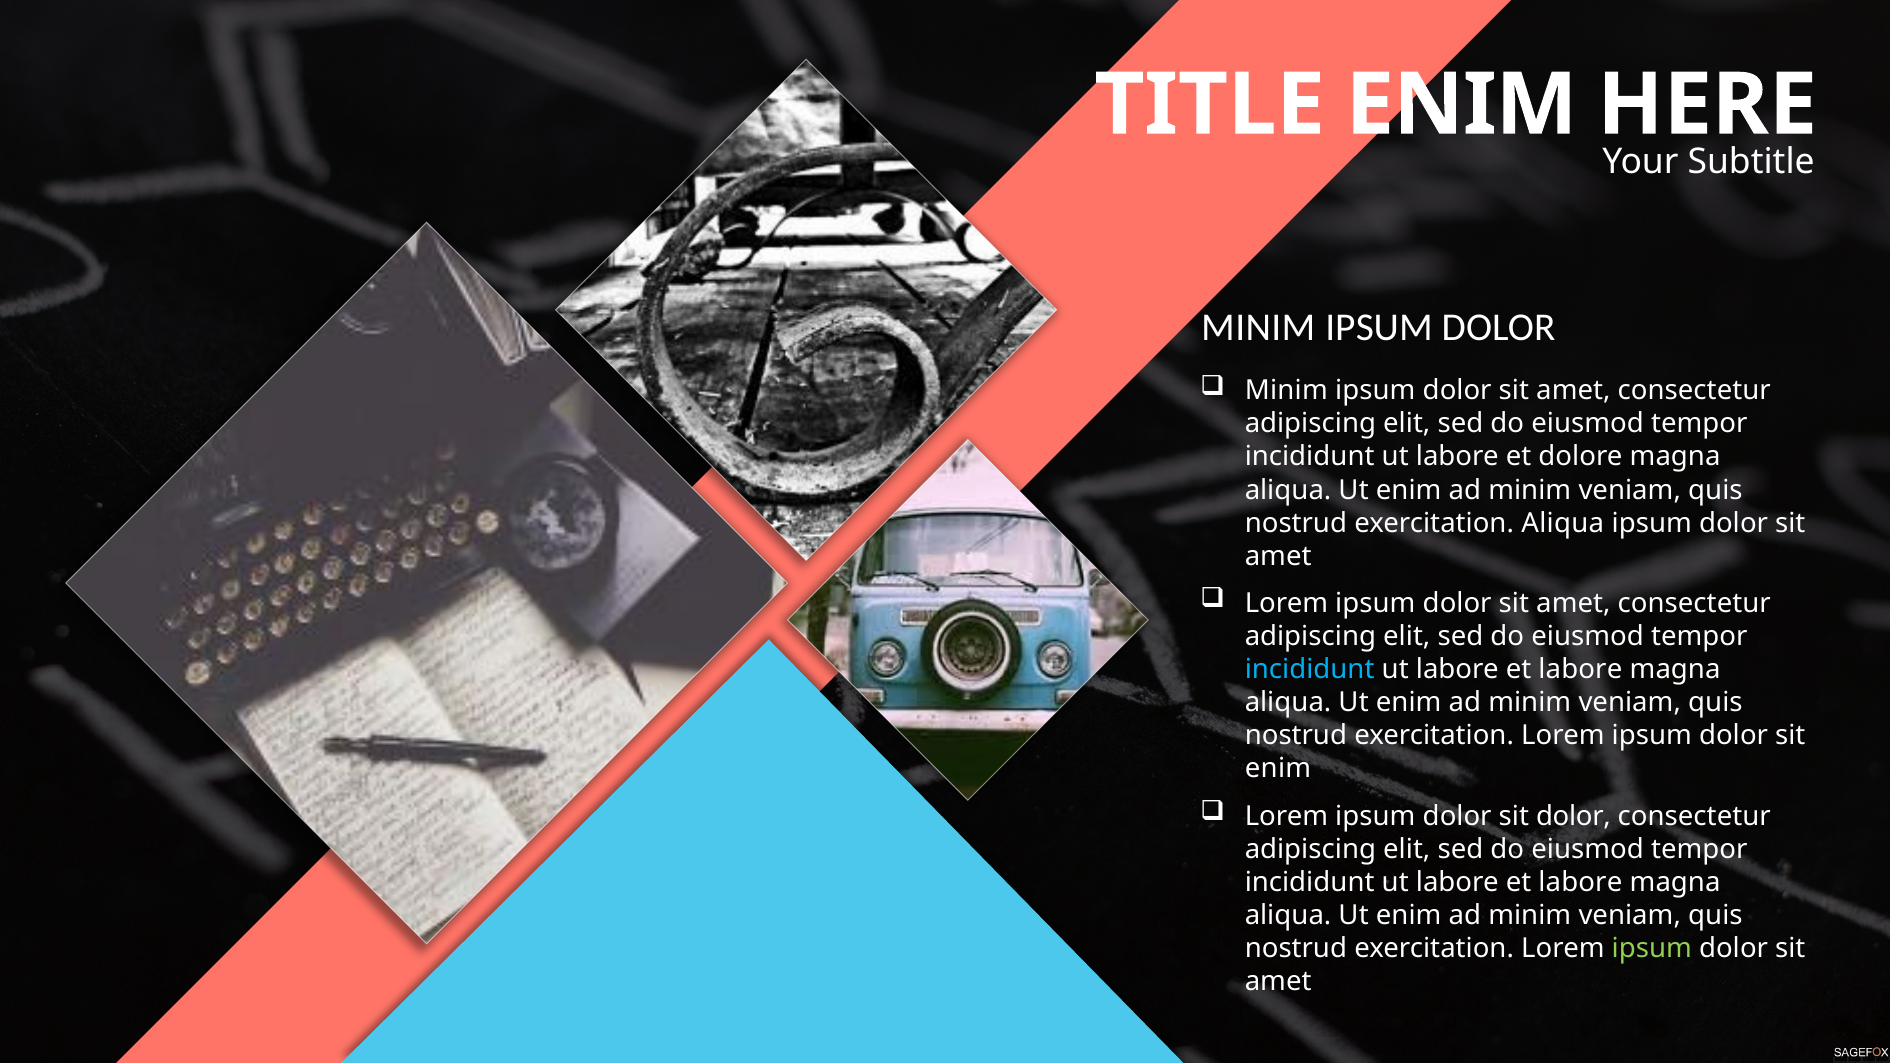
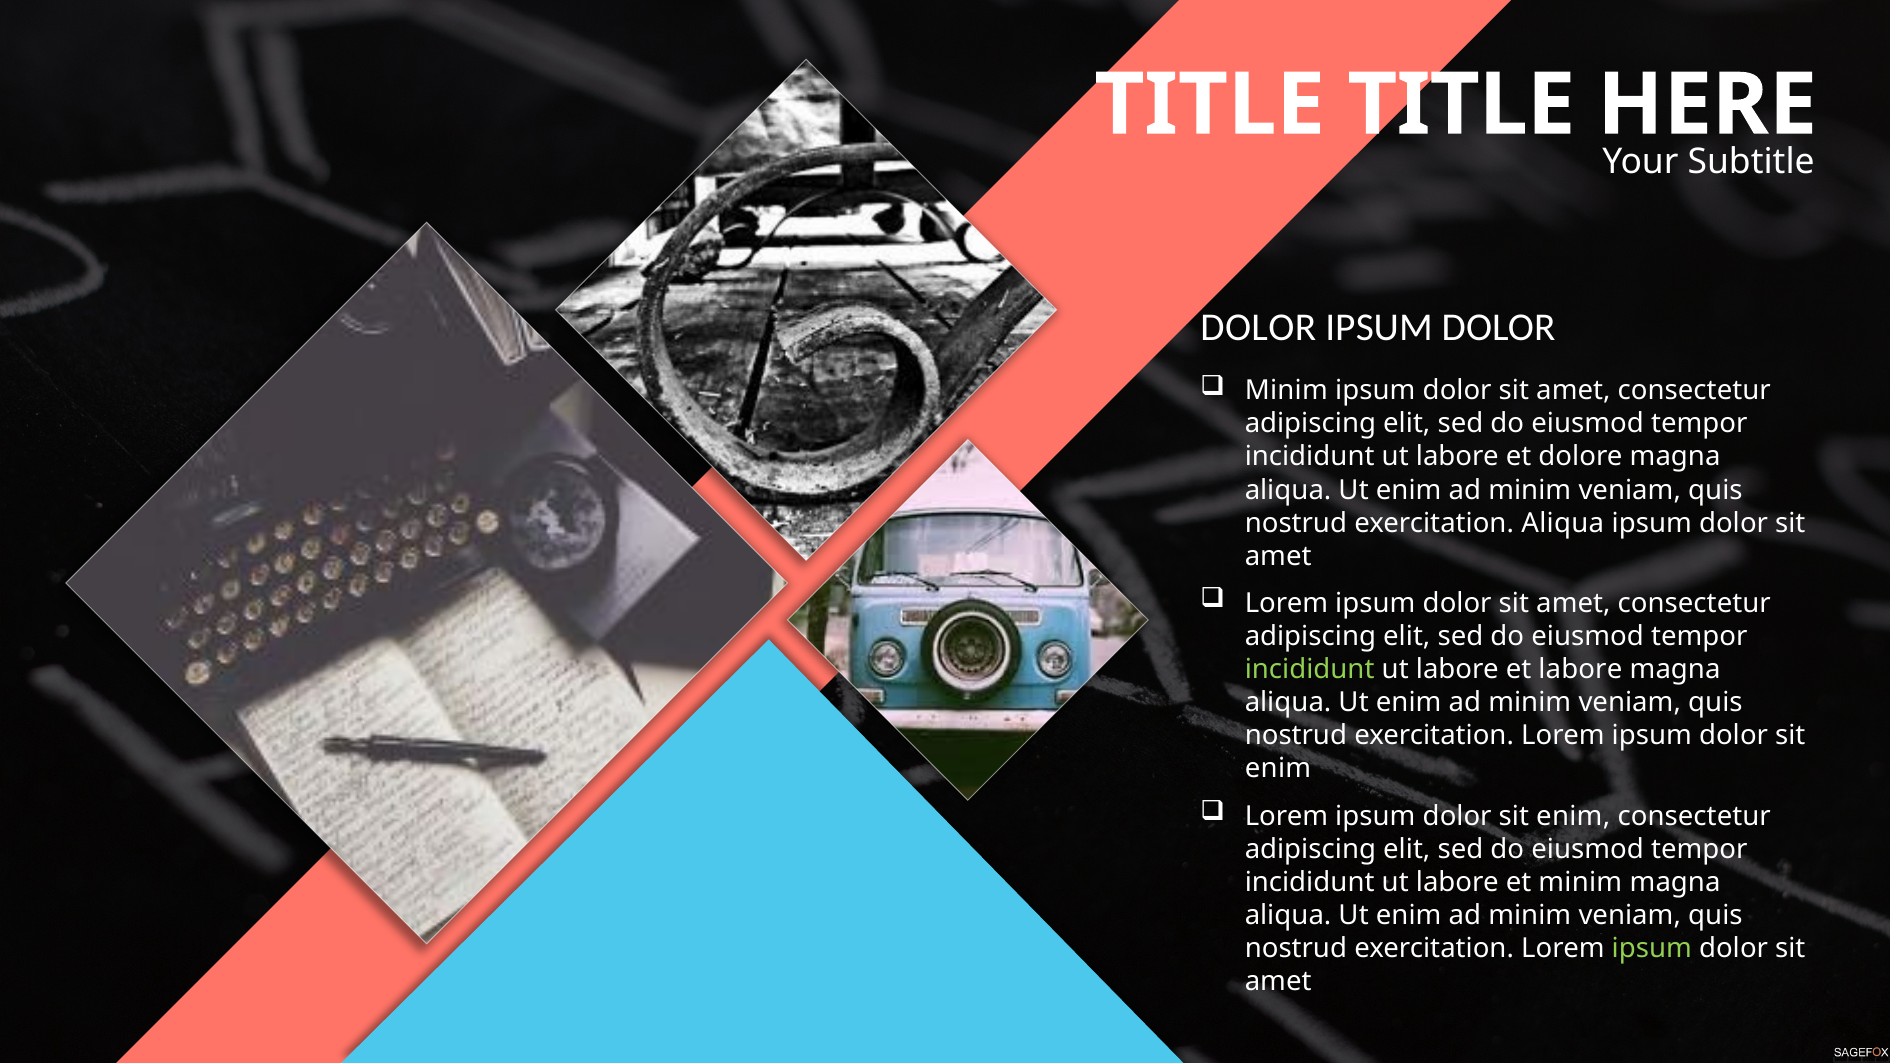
TITLE ENIM: ENIM -> TITLE
MINIM at (1258, 328): MINIM -> DOLOR
incididunt at (1310, 670) colour: light blue -> light green
dolor at (1573, 816): dolor -> enim
labore at (1580, 882): labore -> minim
